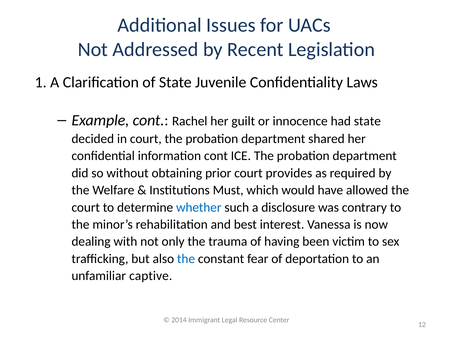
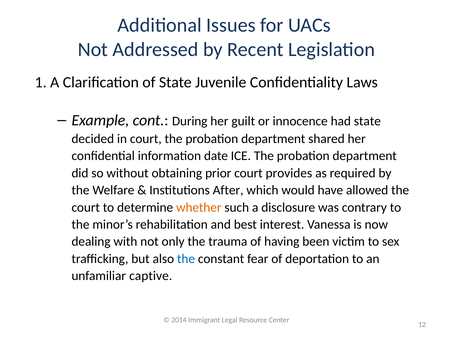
Rachel: Rachel -> During
information cont: cont -> date
Must: Must -> After
whether colour: blue -> orange
